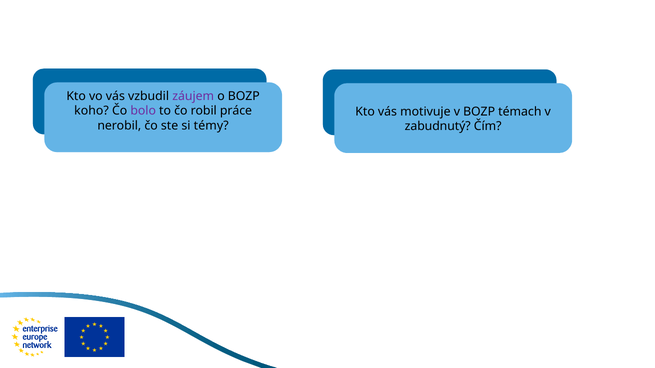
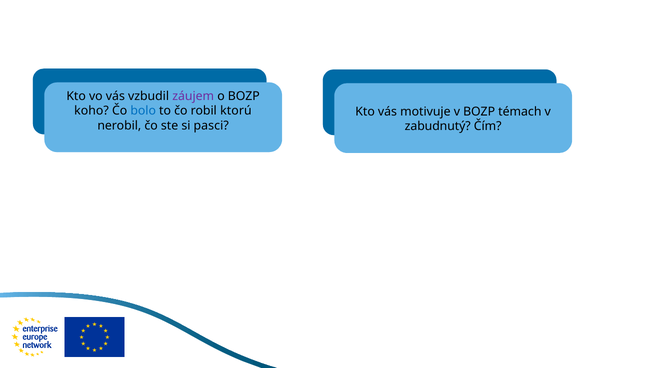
bolo colour: purple -> blue
práce: práce -> ktorú
témy: témy -> pasci
